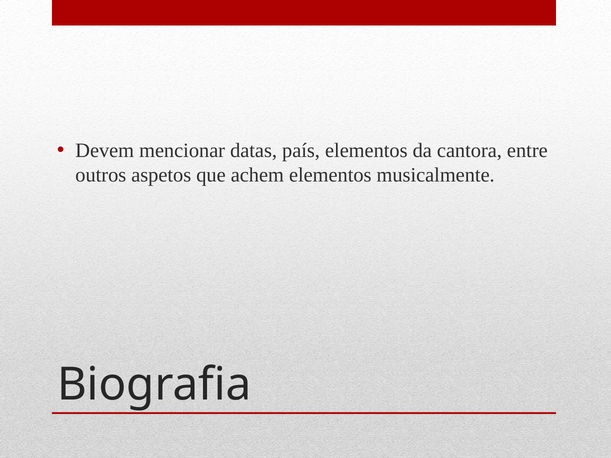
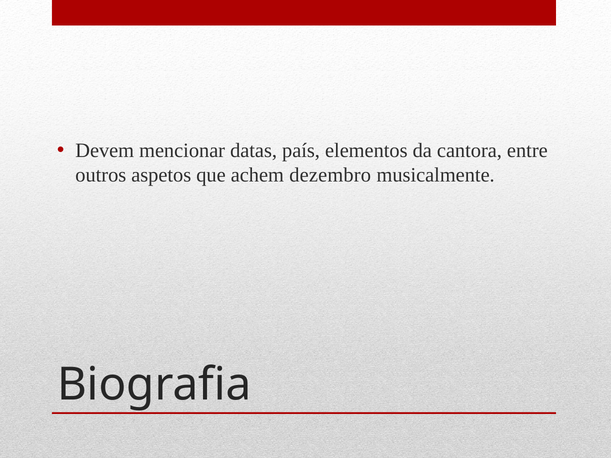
achem elementos: elementos -> dezembro
